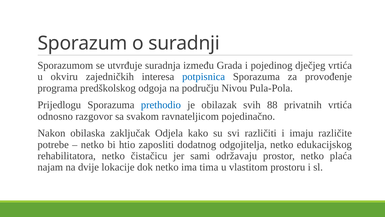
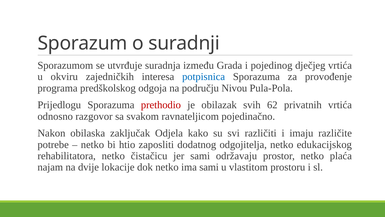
prethodio colour: blue -> red
88: 88 -> 62
ima tima: tima -> sami
